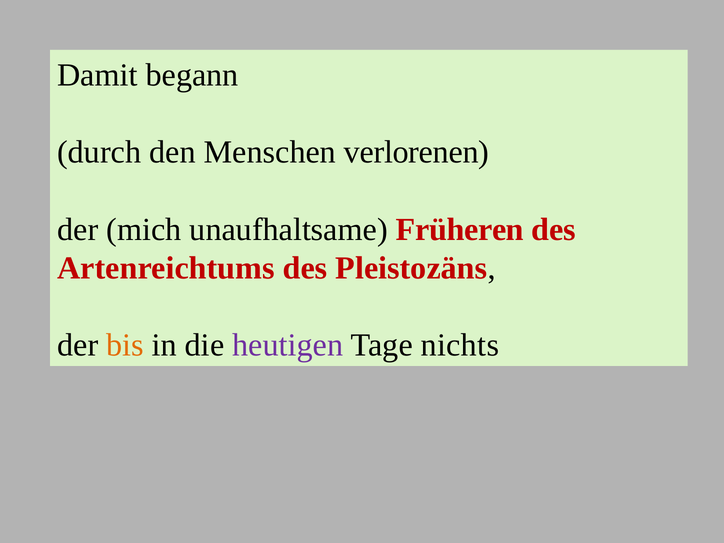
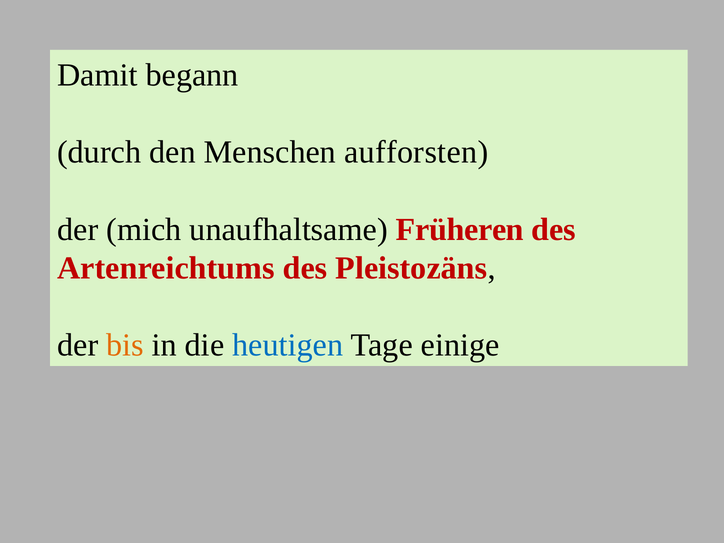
verlorenen: verlorenen -> aufforsten
heutigen colour: purple -> blue
nichts: nichts -> einige
